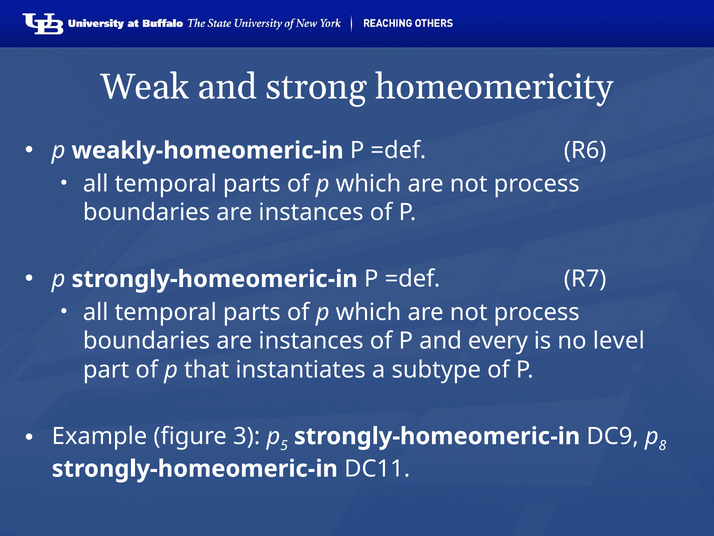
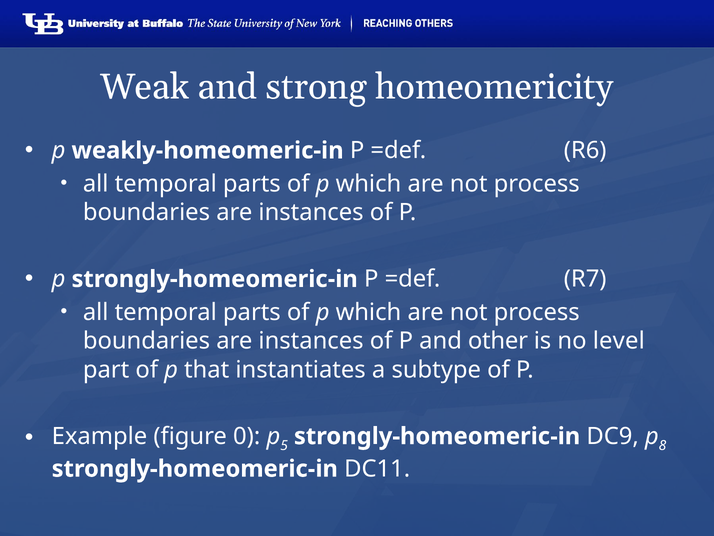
every: every -> other
3: 3 -> 0
